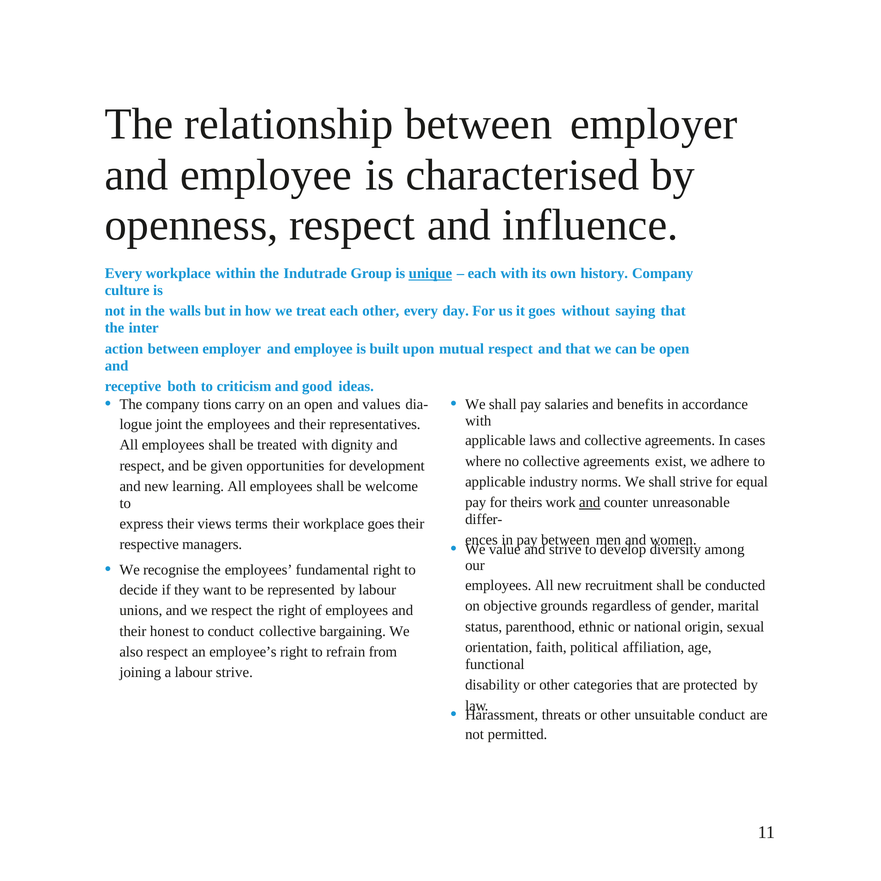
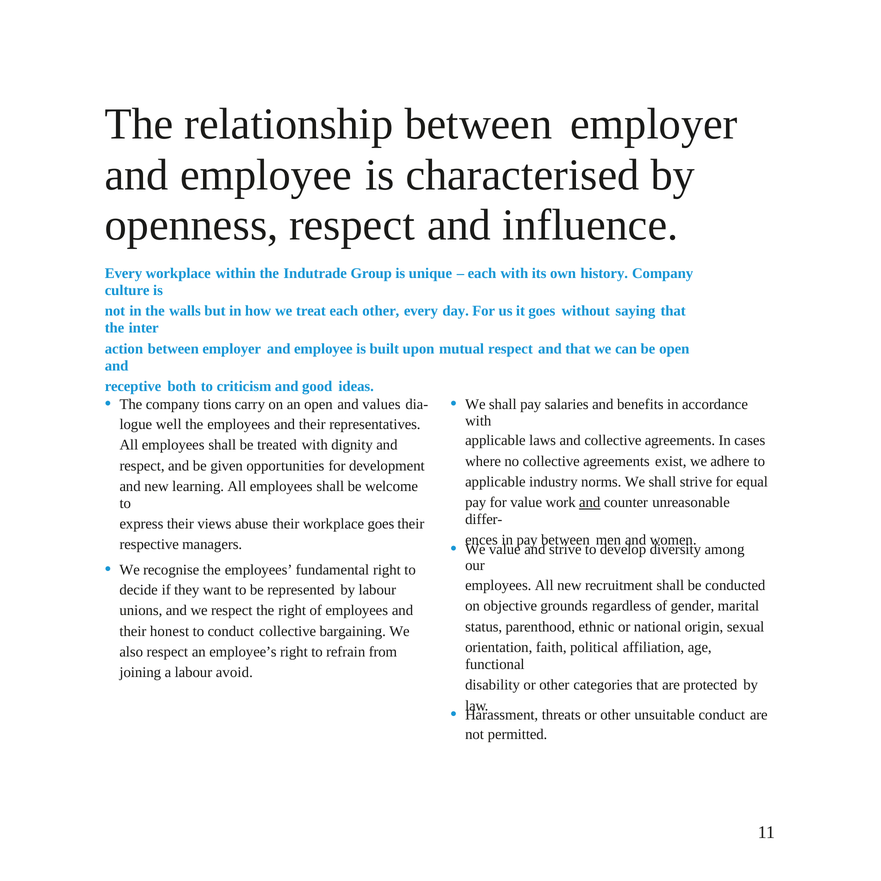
unique underline: present -> none
joint: joint -> well
for theirs: theirs -> value
terms: terms -> abuse
labour strive: strive -> avoid
